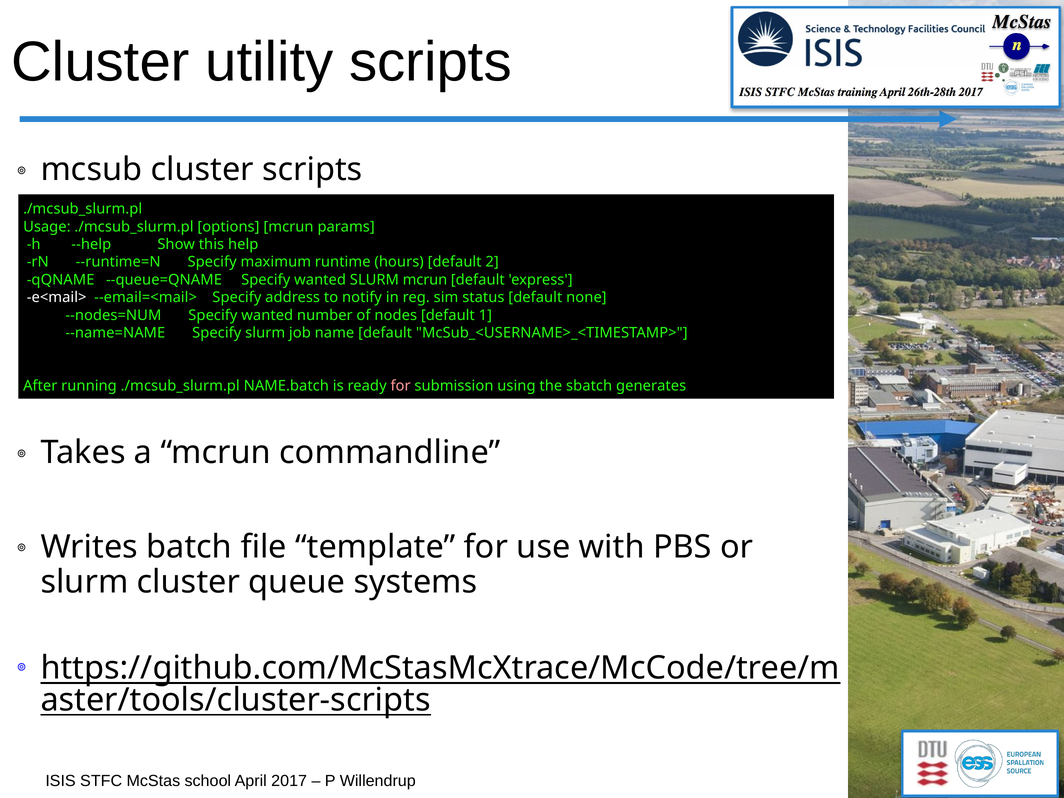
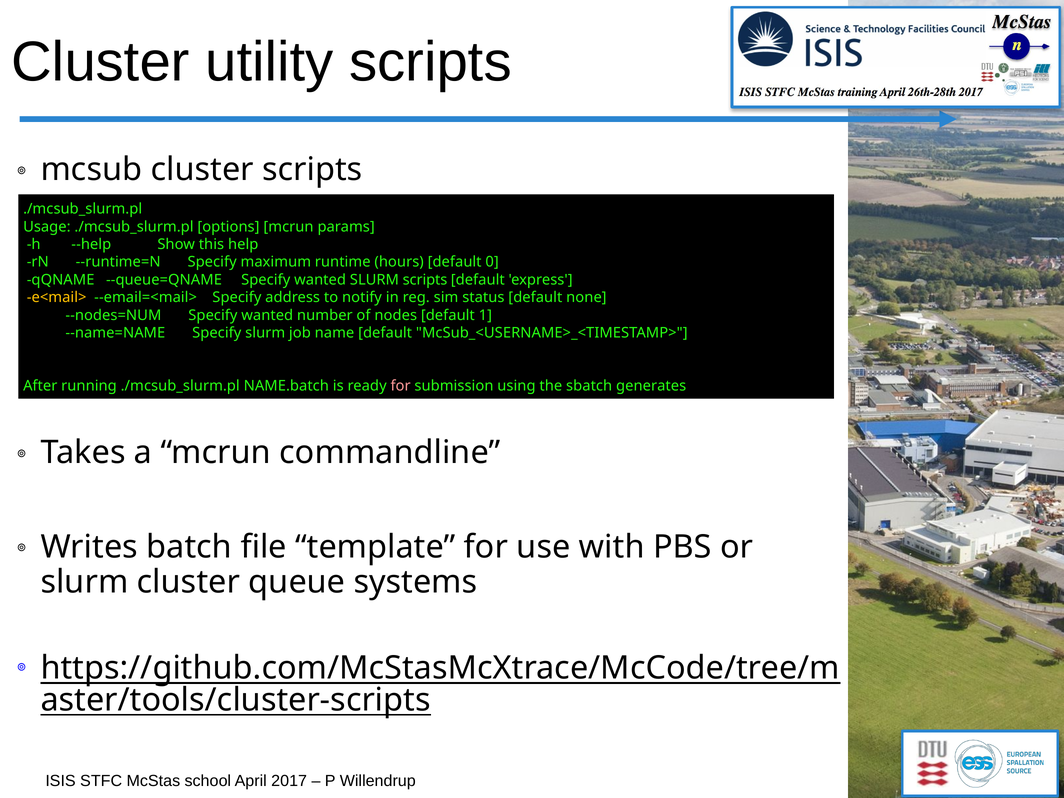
2: 2 -> 0
SLURM mcrun: mcrun -> scripts
e<mail> colour: white -> yellow
